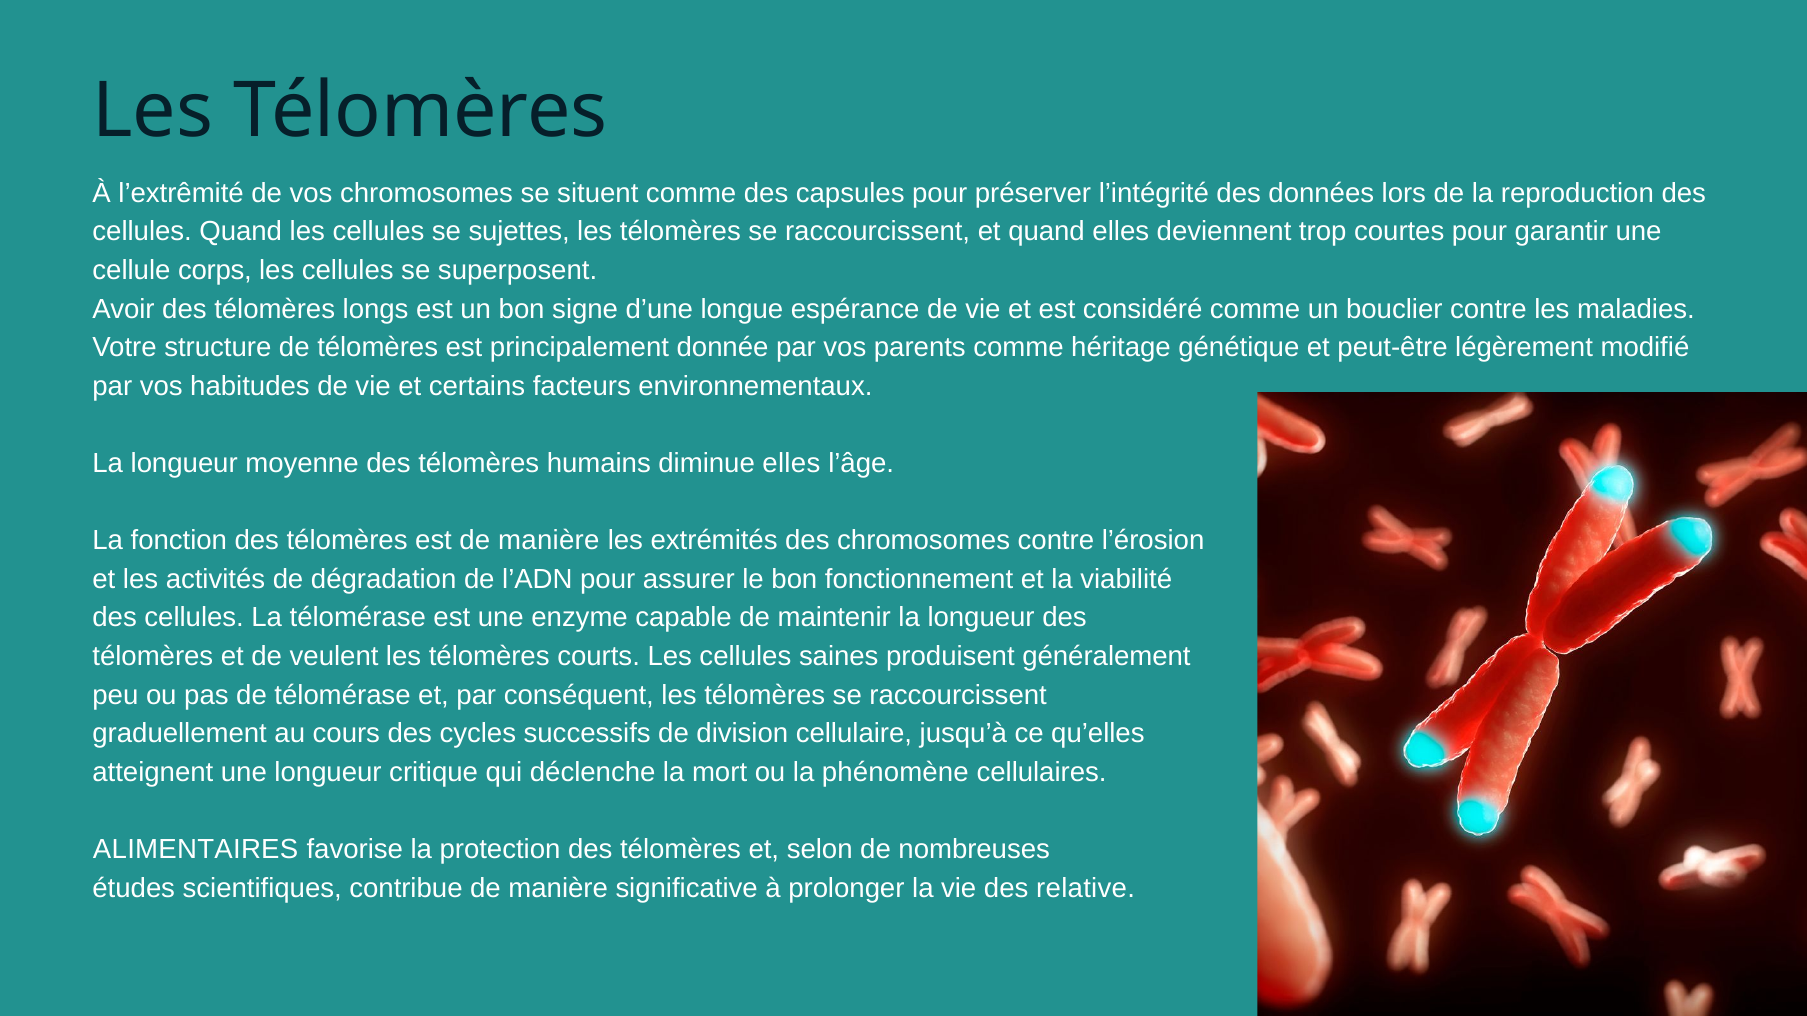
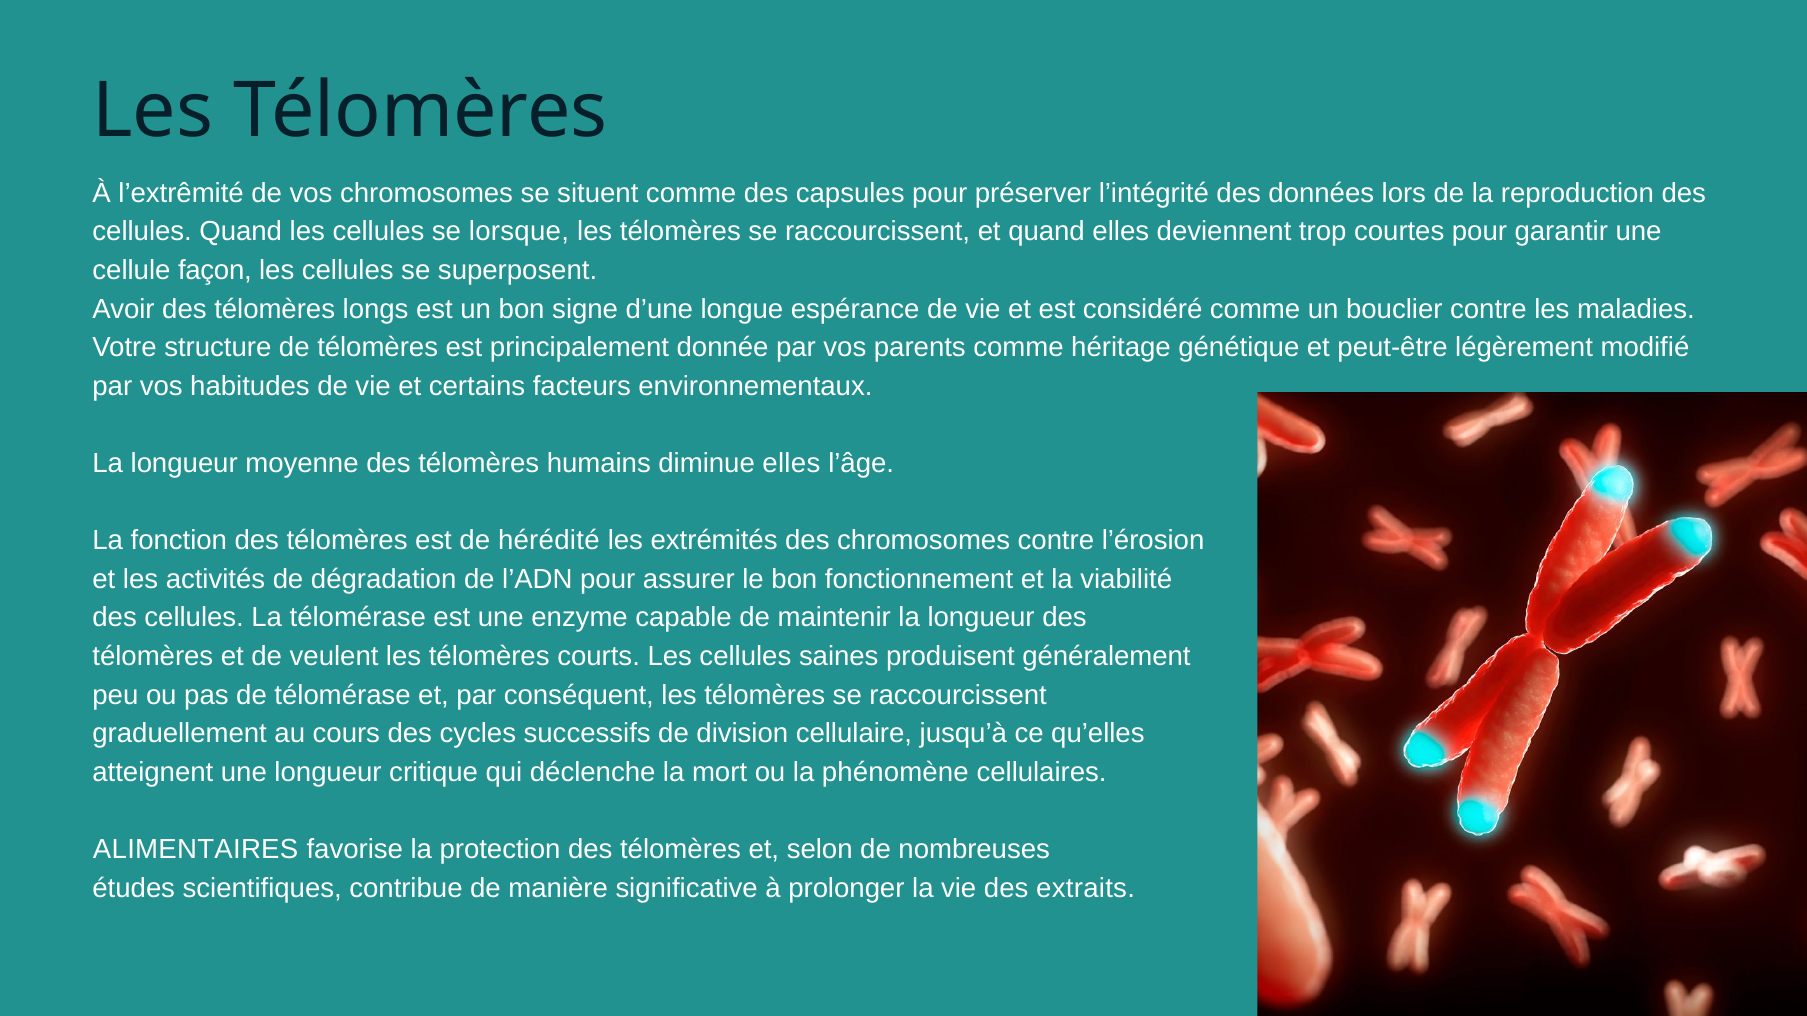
sujettes: sujettes -> lorsque
corps: corps -> façon
est de manière: manière -> hérédité
relative: relative -> extraits
